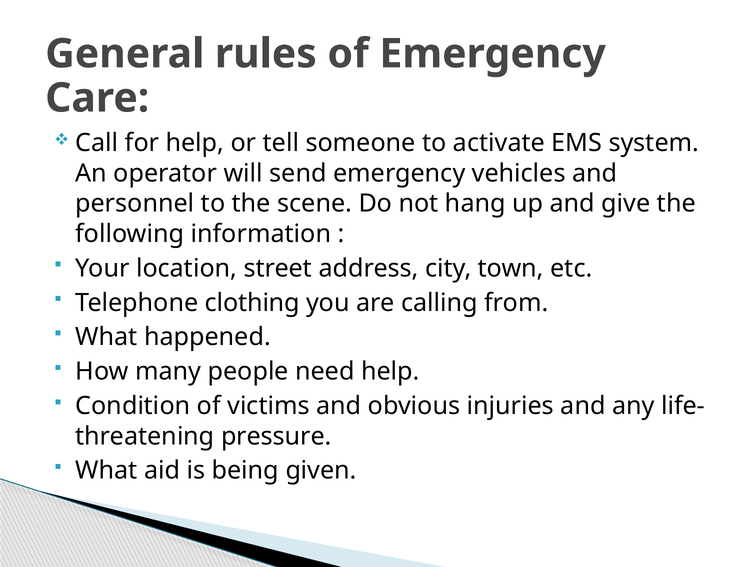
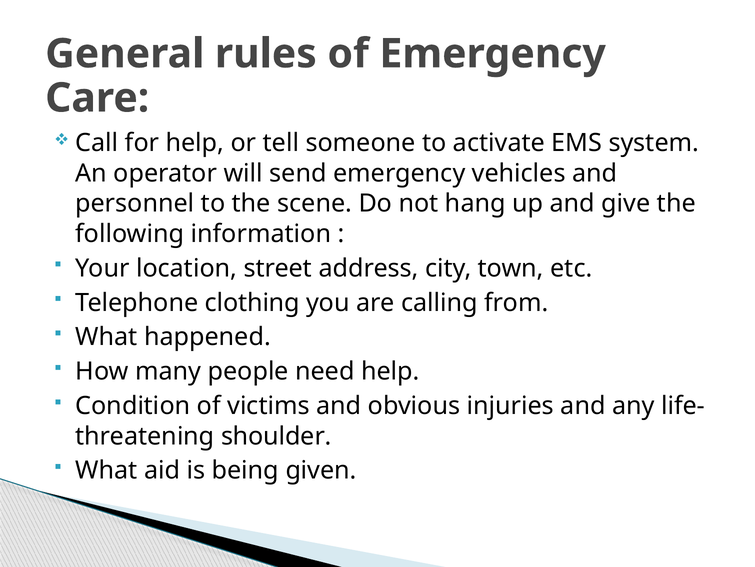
pressure: pressure -> shoulder
